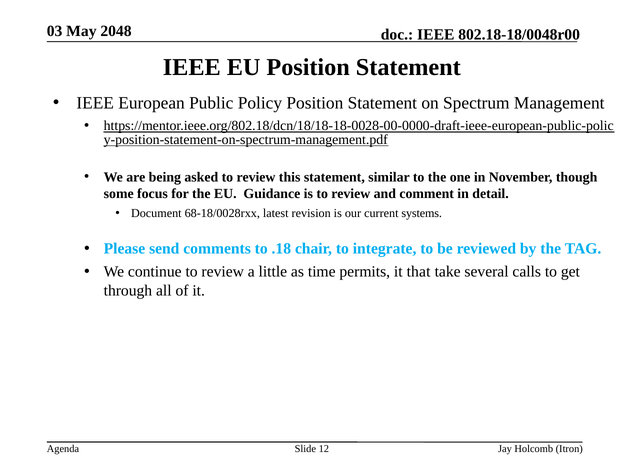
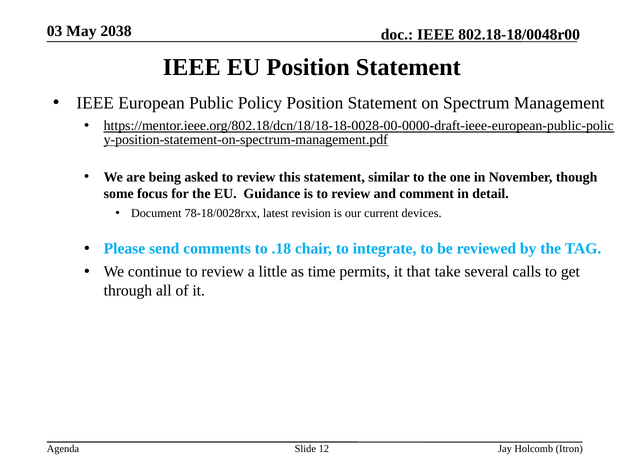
2048: 2048 -> 2038
68-18/0028rxx: 68-18/0028rxx -> 78-18/0028rxx
systems: systems -> devices
